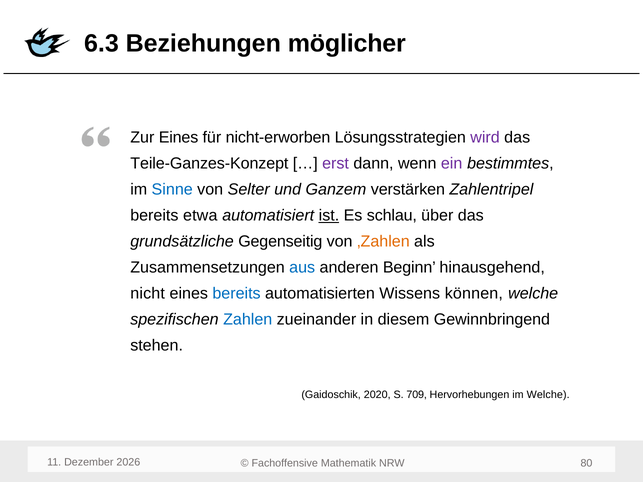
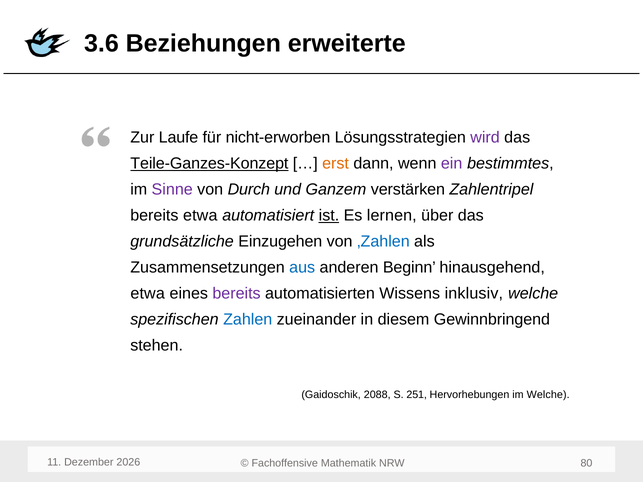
6.3: 6.3 -> 3.6
möglicher: möglicher -> erweiterte
Zur Eines: Eines -> Laufe
Teile-Ganzes-Konzept underline: none -> present
erst colour: purple -> orange
Sinne colour: blue -> purple
Selter: Selter -> Durch
schlau: schlau -> lernen
Gegenseitig: Gegenseitig -> Einzugehen
‚Zahlen colour: orange -> blue
nicht at (148, 294): nicht -> etwa
bereits at (237, 294) colour: blue -> purple
können: können -> inklusiv
2020: 2020 -> 2088
709: 709 -> 251
